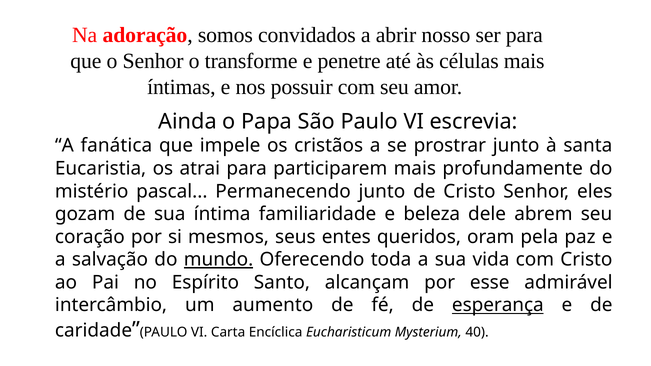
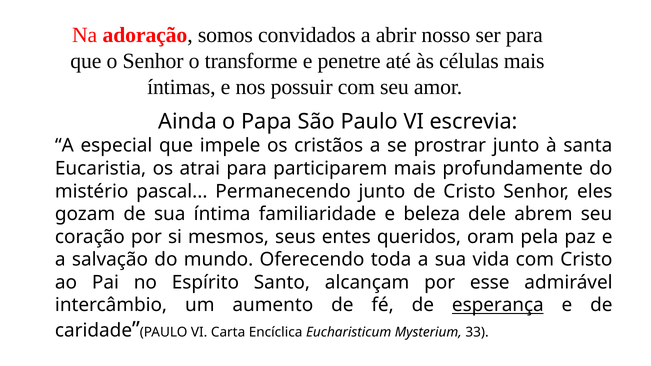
fanática: fanática -> especial
mundo underline: present -> none
40: 40 -> 33
